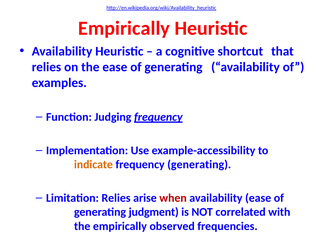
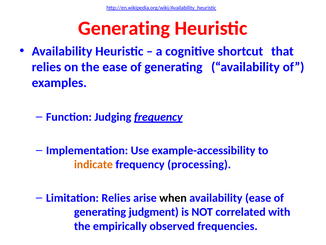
Empirically at (124, 28): Empirically -> Generating
frequency generating: generating -> processing
when colour: red -> black
